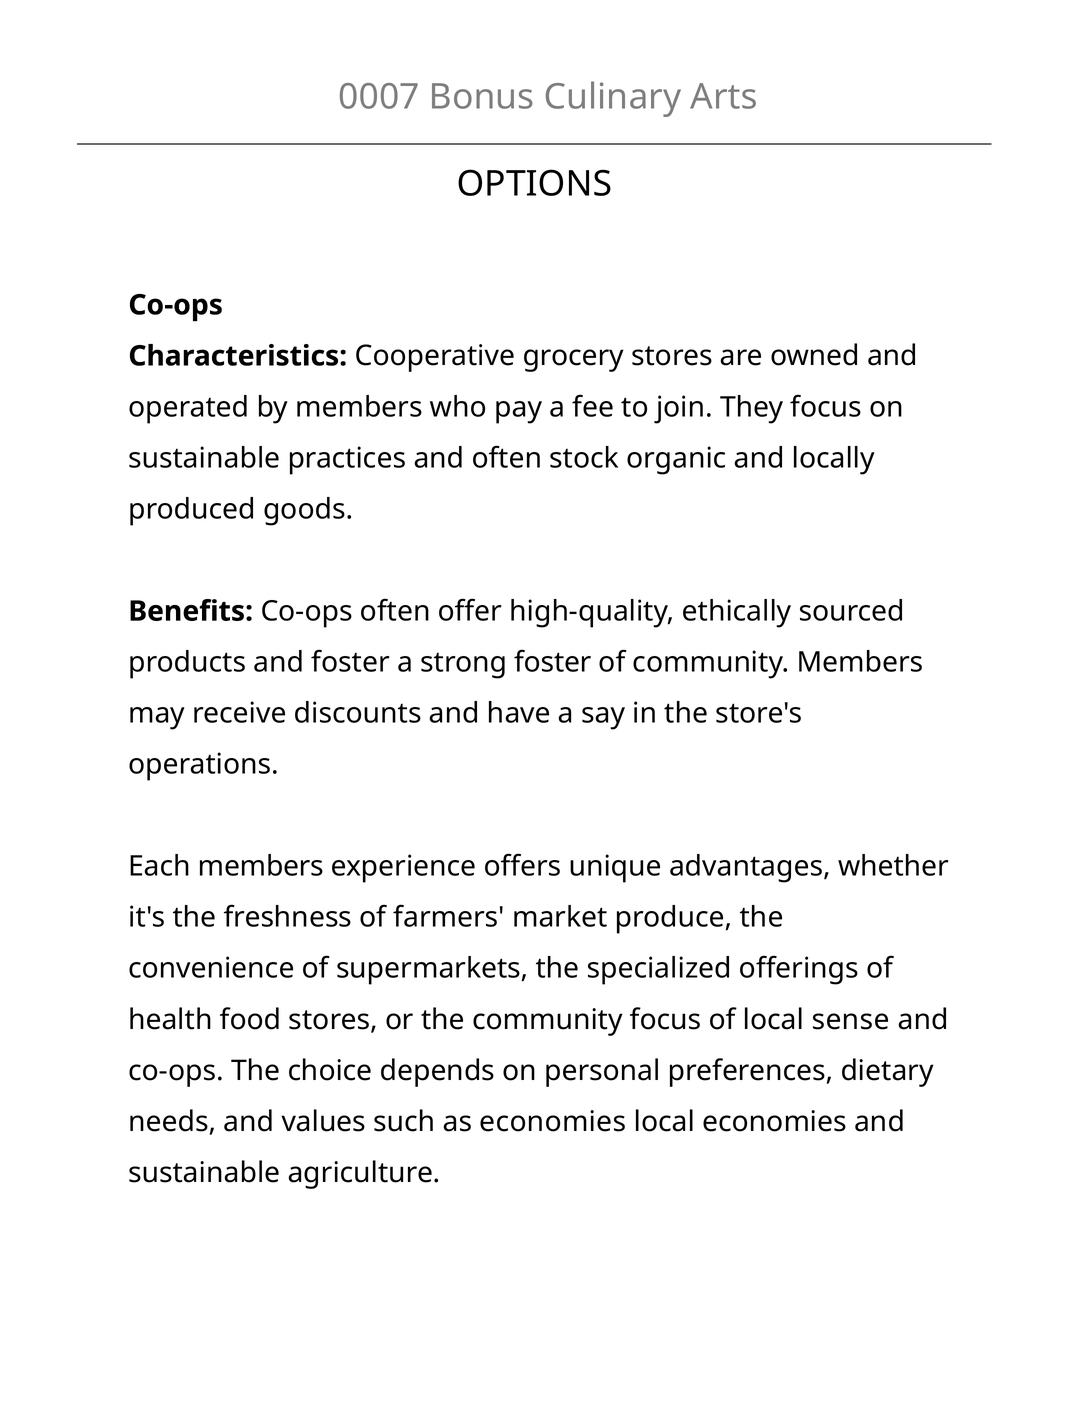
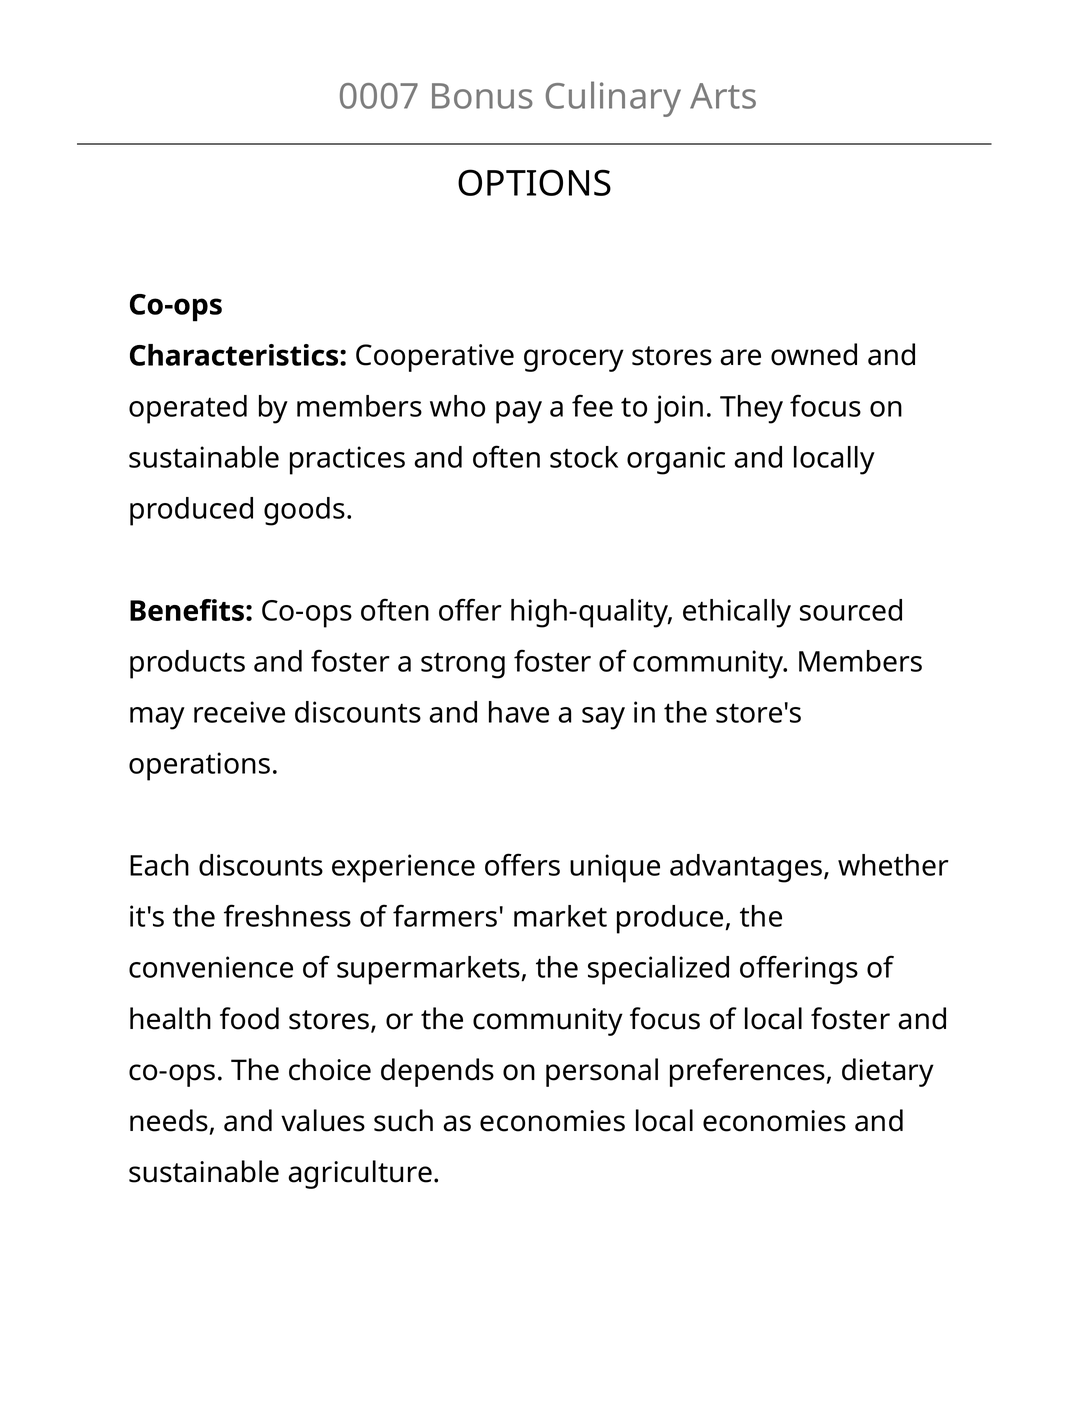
Each members: members -> discounts
local sense: sense -> foster
